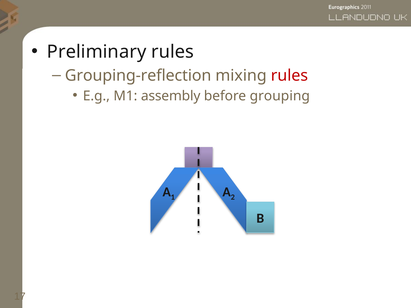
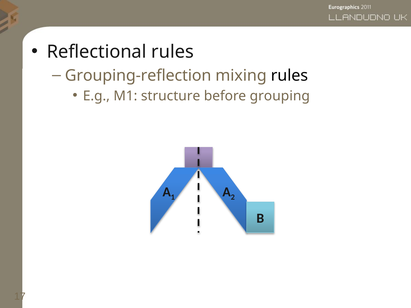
Preliminary: Preliminary -> Reflectional
rules at (289, 76) colour: red -> black
assembly: assembly -> structure
